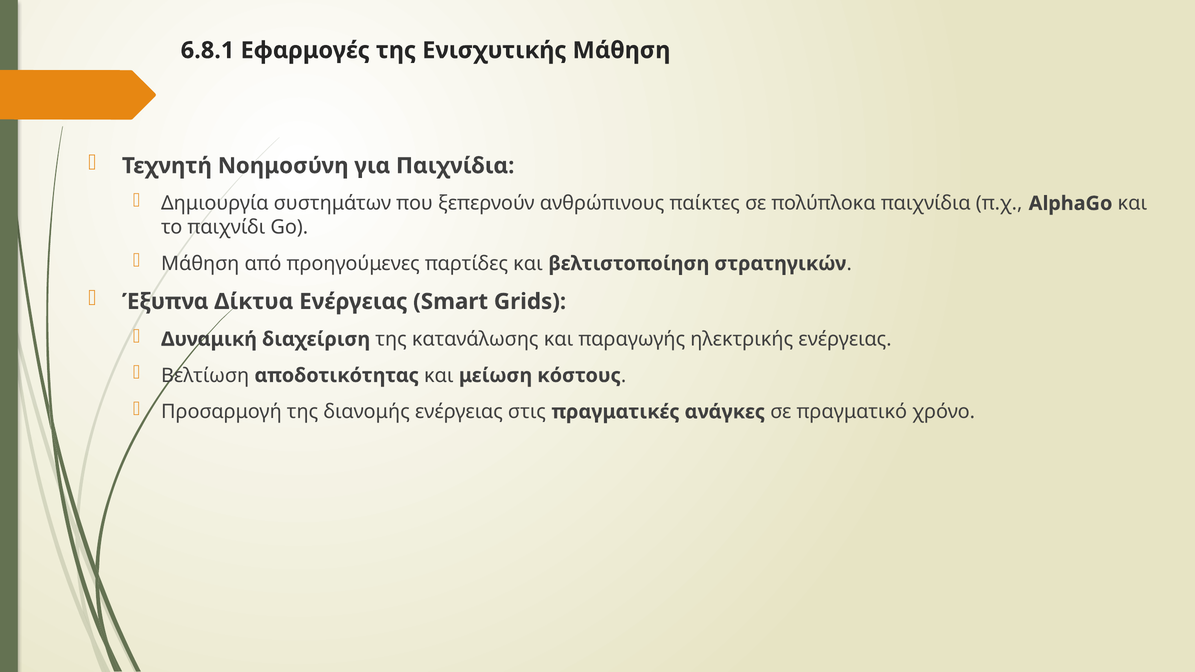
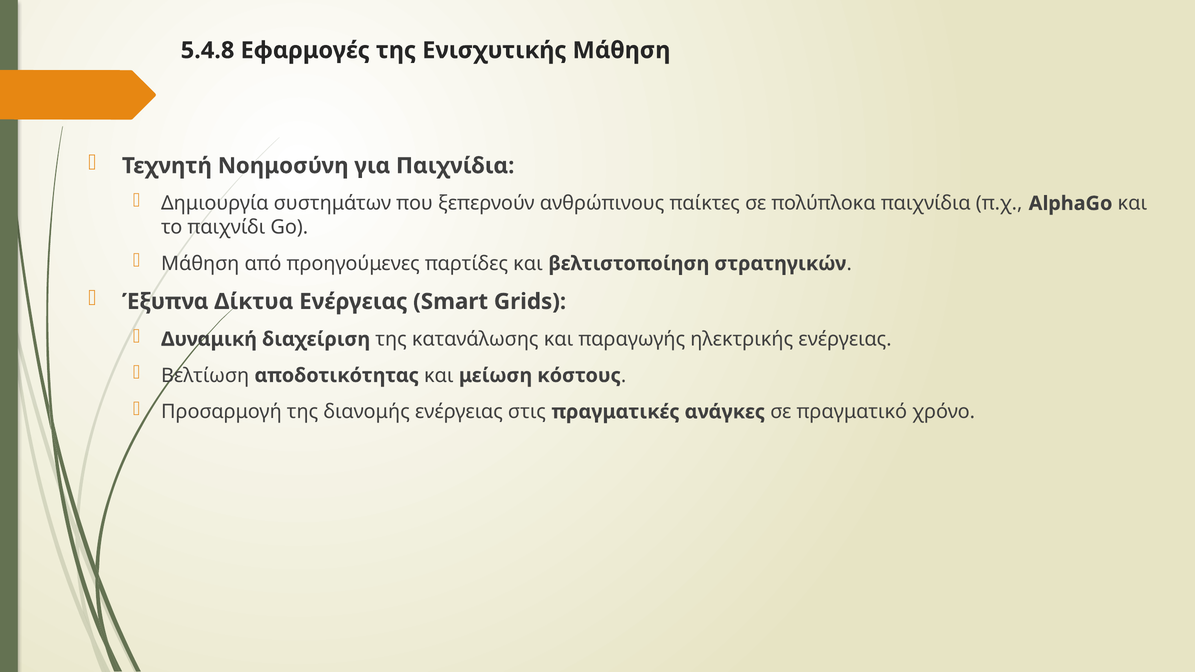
6.8.1: 6.8.1 -> 5.4.8
